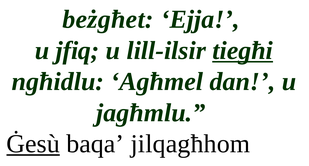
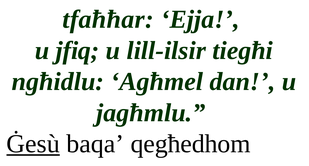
beżgħet: beżgħet -> tfaħħar
tiegħi underline: present -> none
jilqagħhom: jilqagħhom -> qegħedhom
